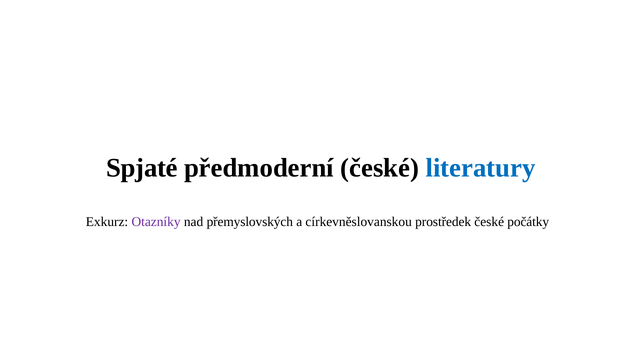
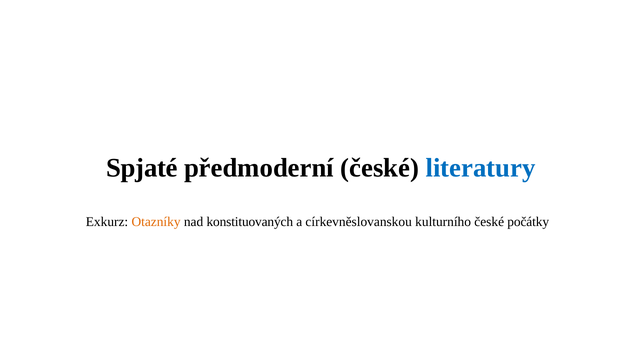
Otazníky colour: purple -> orange
přemyslovských: přemyslovských -> konstituovaných
prostředek: prostředek -> kulturního
